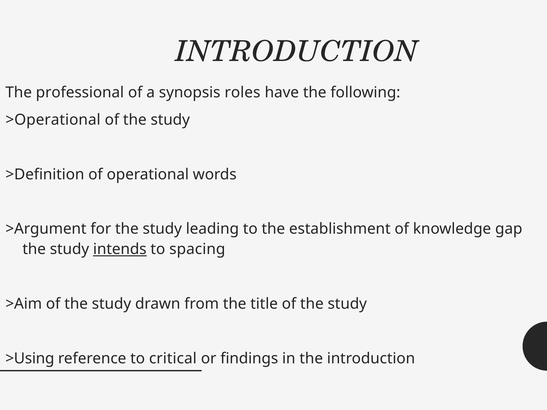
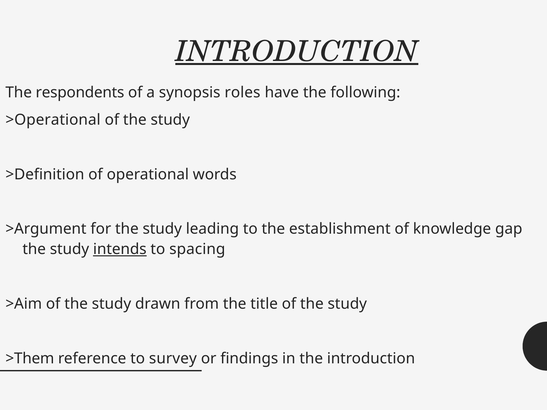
INTRODUCTION at (297, 52) underline: none -> present
professional: professional -> respondents
>Using: >Using -> >Them
critical: critical -> survey
